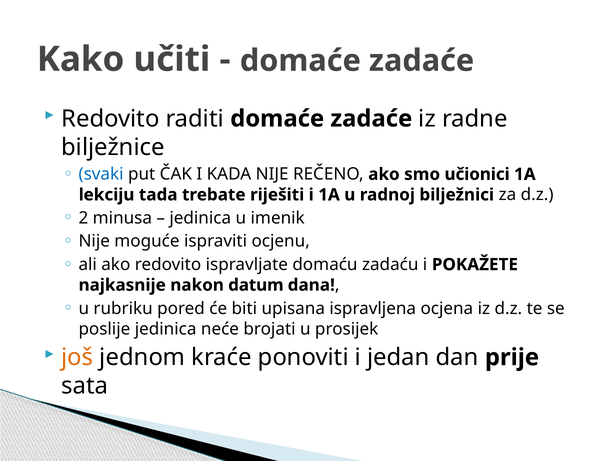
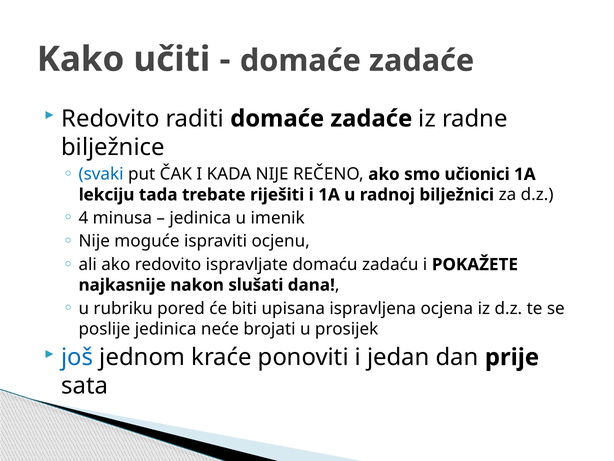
2: 2 -> 4
datum: datum -> slušati
još colour: orange -> blue
